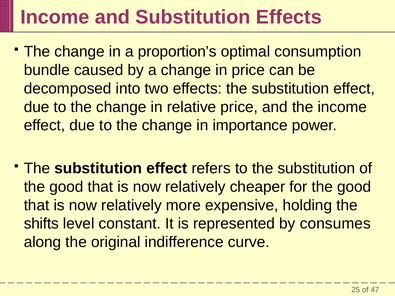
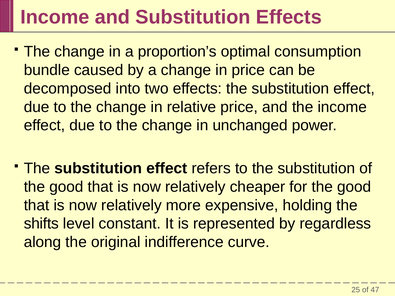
importance: importance -> unchanged
consumes: consumes -> regardless
